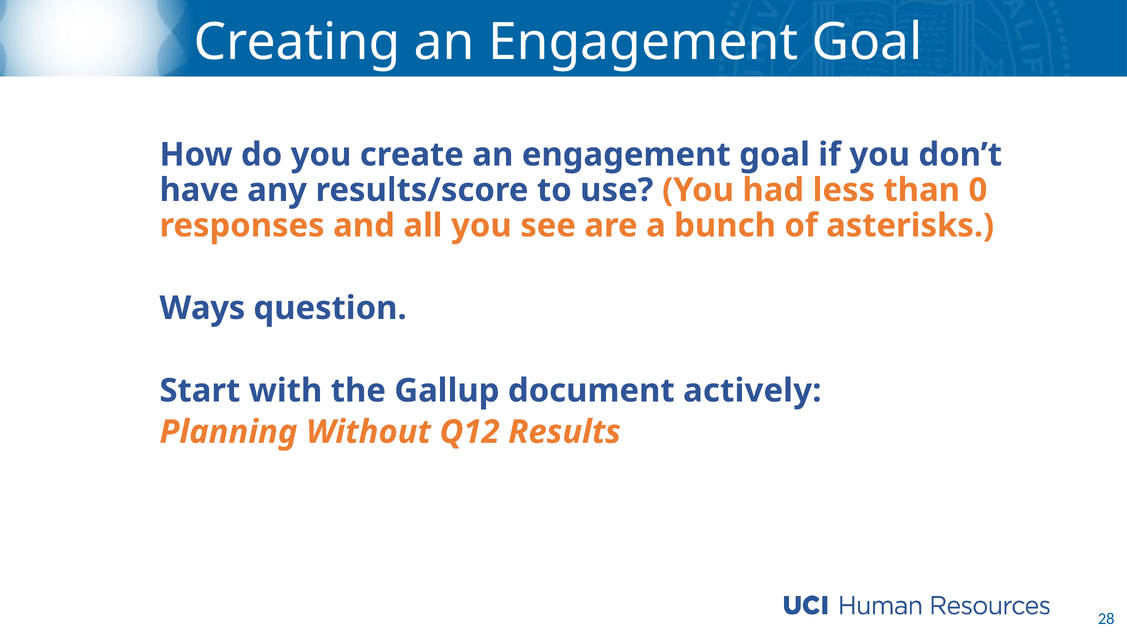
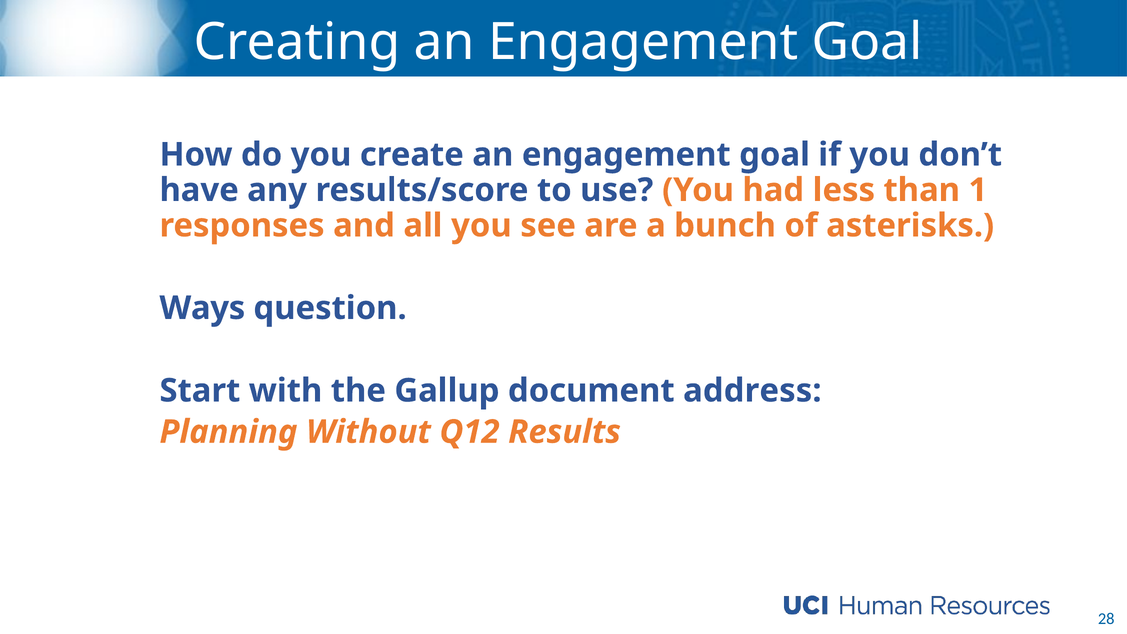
0: 0 -> 1
actively: actively -> address
